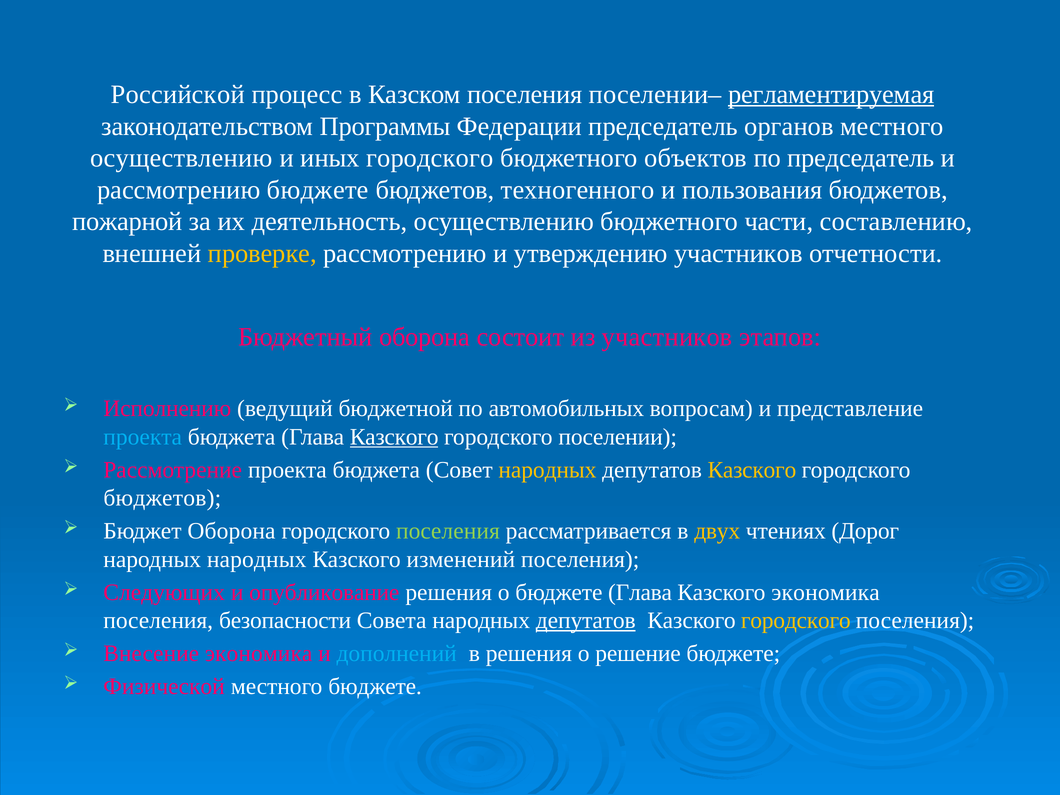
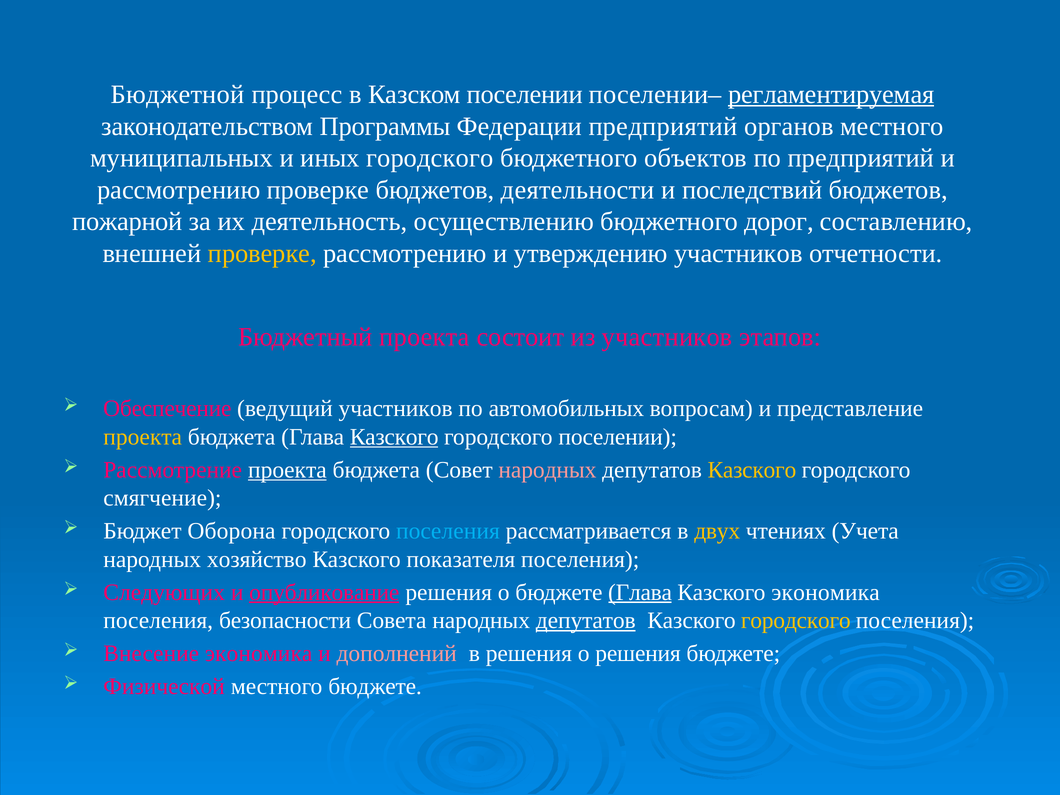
Российской: Российской -> Бюджетной
Казском поселения: поселения -> поселении
Федерации председатель: председатель -> предприятий
осуществлению at (181, 158): осуществлению -> муниципальных
по председатель: председатель -> предприятий
рассмотрению бюджете: бюджете -> проверке
техногенного: техногенного -> деятельности
пользования: пользования -> последствий
части: части -> дорог
Бюджетный оборона: оборона -> проекта
Исполнению: Исполнению -> Обеспечение
ведущий бюджетной: бюджетной -> участников
проекта at (143, 437) colour: light blue -> yellow
проекта at (287, 470) underline: none -> present
народных at (547, 470) colour: yellow -> pink
бюджетов at (162, 498): бюджетов -> смягчение
поселения at (448, 531) colour: light green -> light blue
Дорог: Дорог -> Учета
народных народных: народных -> хозяйство
изменений: изменений -> показателя
опубликование underline: none -> present
Глава at (640, 592) underline: none -> present
дополнений colour: light blue -> pink
о решение: решение -> решения
